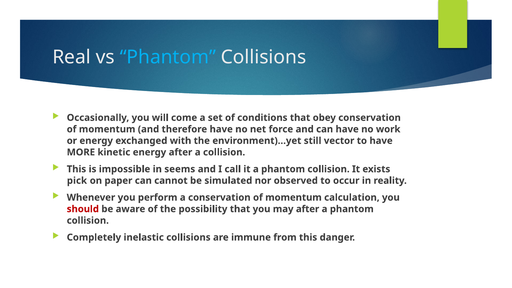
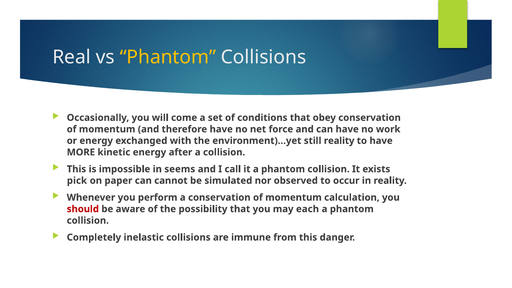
Phantom at (168, 57) colour: light blue -> yellow
still vector: vector -> reality
may after: after -> each
